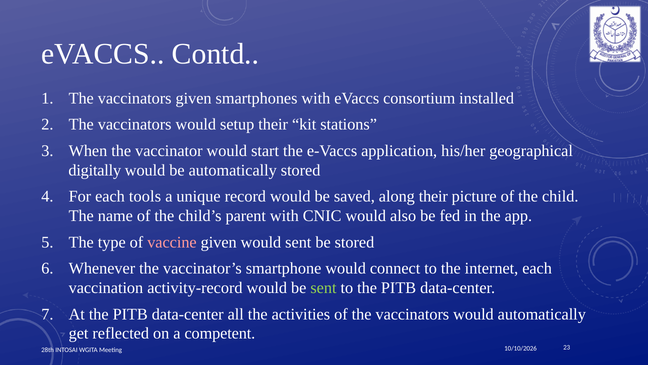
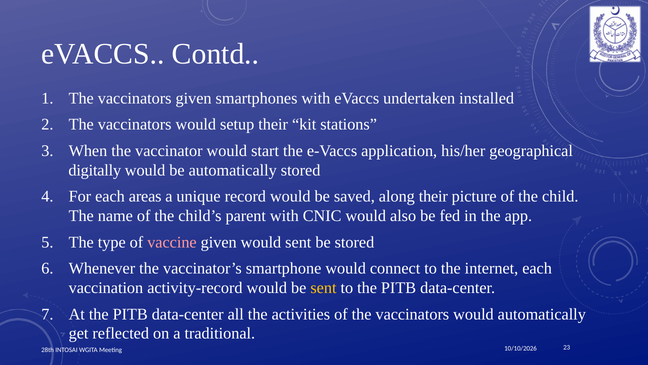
consortium: consortium -> undertaken
tools: tools -> areas
sent at (323, 288) colour: light green -> yellow
competent: competent -> traditional
